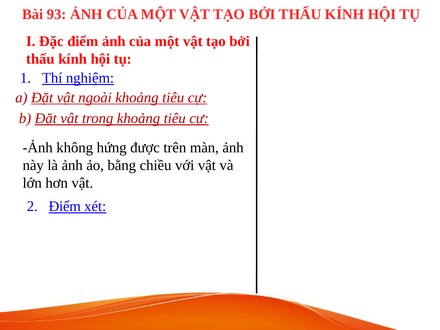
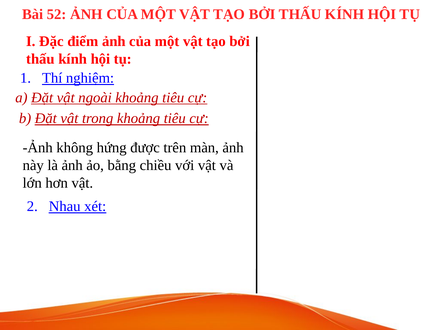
93: 93 -> 52
Điểm at (65, 206): Điểm -> Nhau
